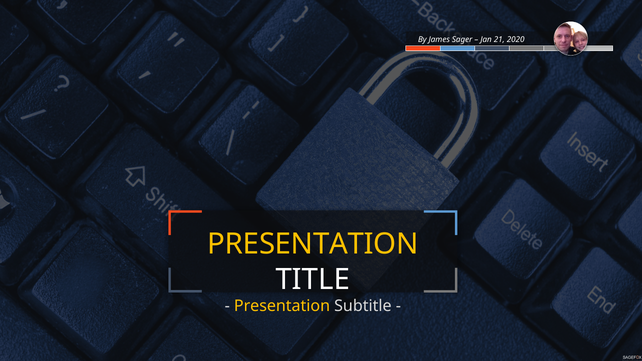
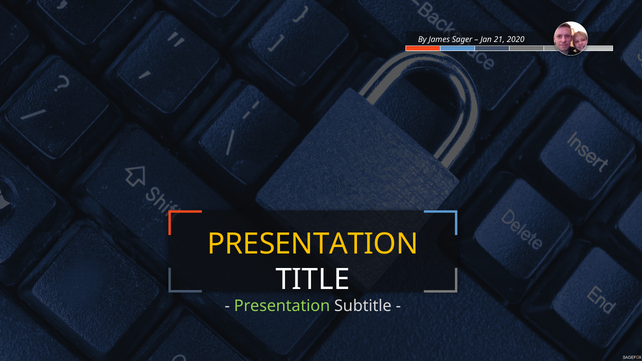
Presentation at (282, 306) colour: yellow -> light green
